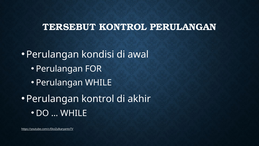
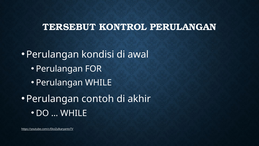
Perulangan kontrol: kontrol -> contoh
